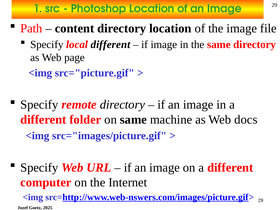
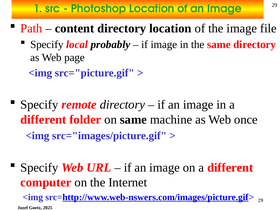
local different: different -> probably
docs: docs -> once
